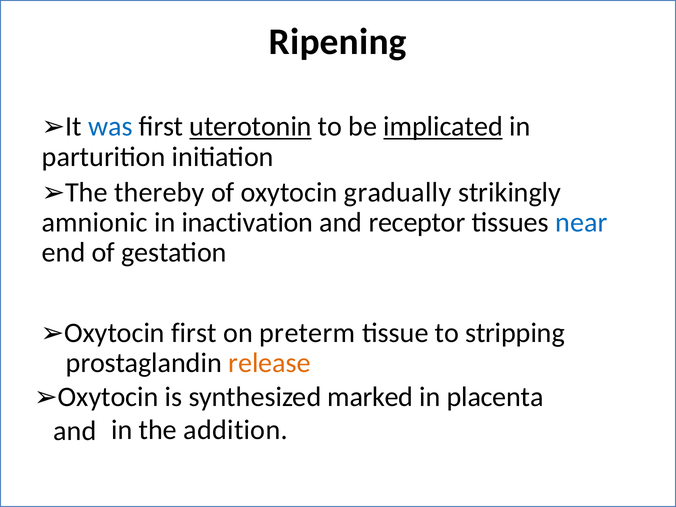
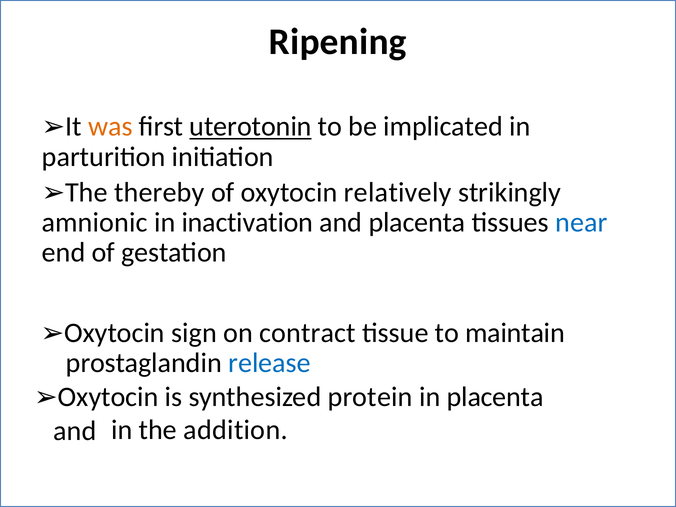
was colour: blue -> orange
implicated underline: present -> none
gradually: gradually -> relatively
and receptor: receptor -> placenta
➢Oxytocin first: first -> sign
preterm: preterm -> contract
stripping: stripping -> maintain
release colour: orange -> blue
marked: marked -> protein
